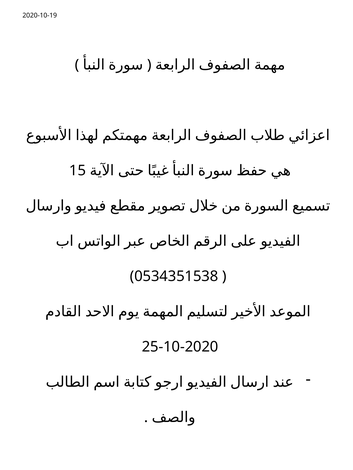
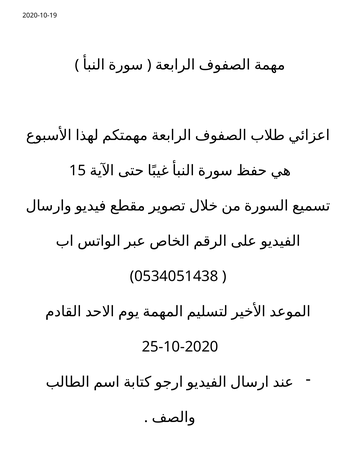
0534351538: 0534351538 -> 0534051438
